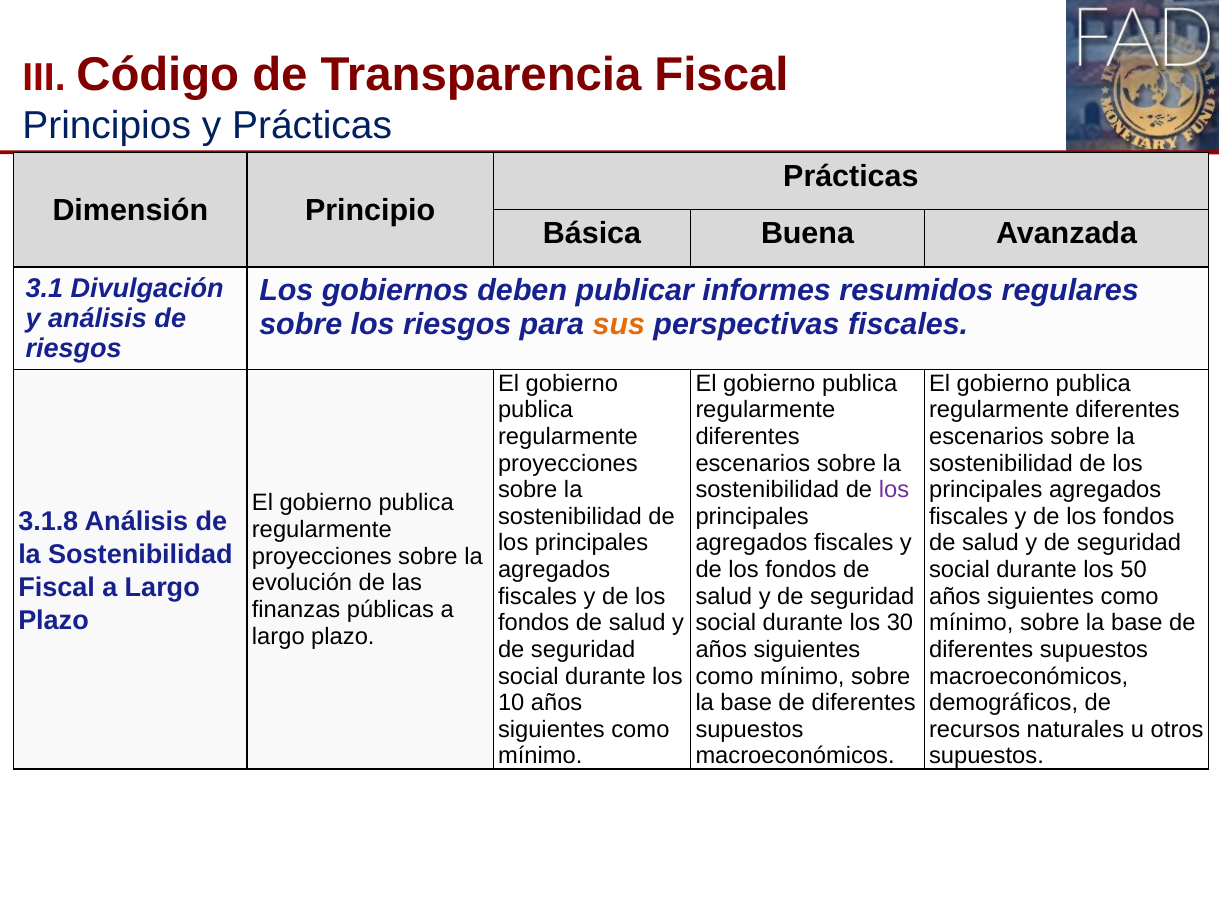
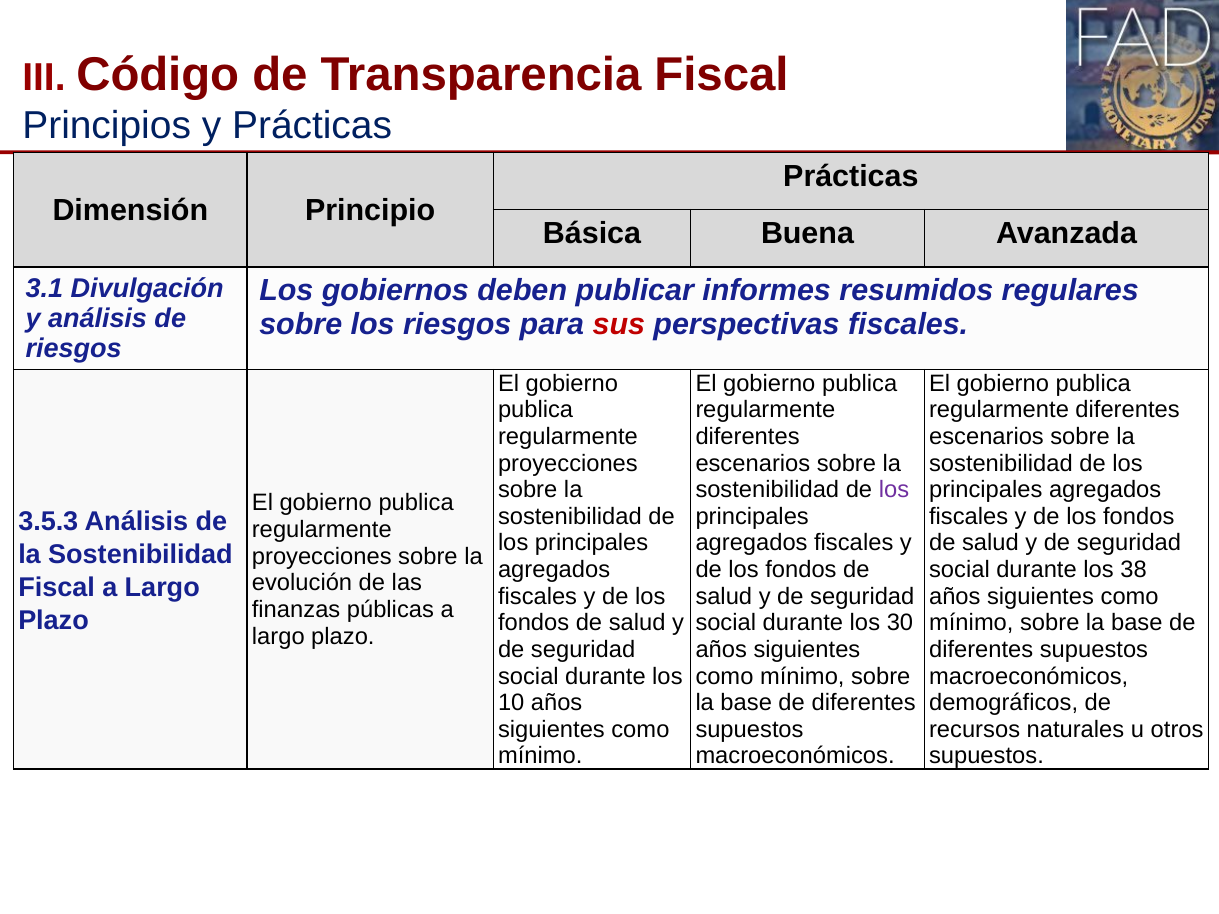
sus colour: orange -> red
3.1.8: 3.1.8 -> 3.5.3
50: 50 -> 38
